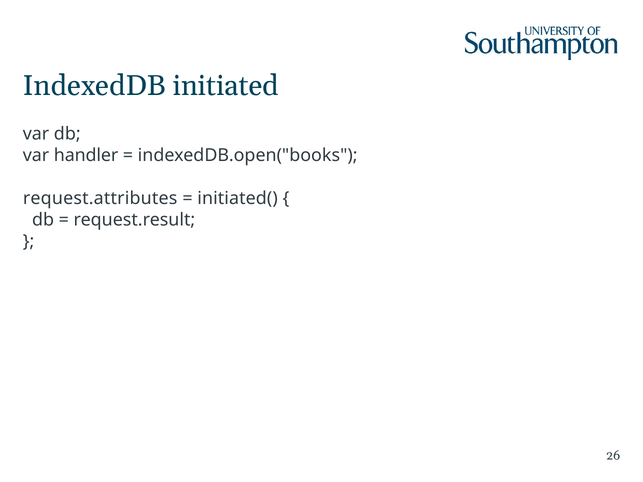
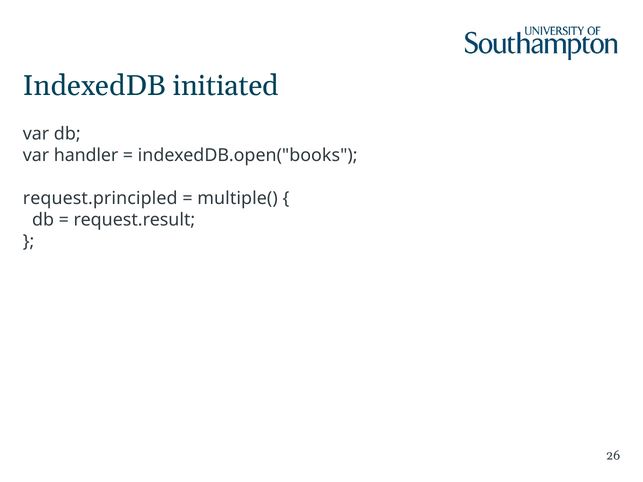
request.attributes: request.attributes -> request.principled
initiated(: initiated( -> multiple(
